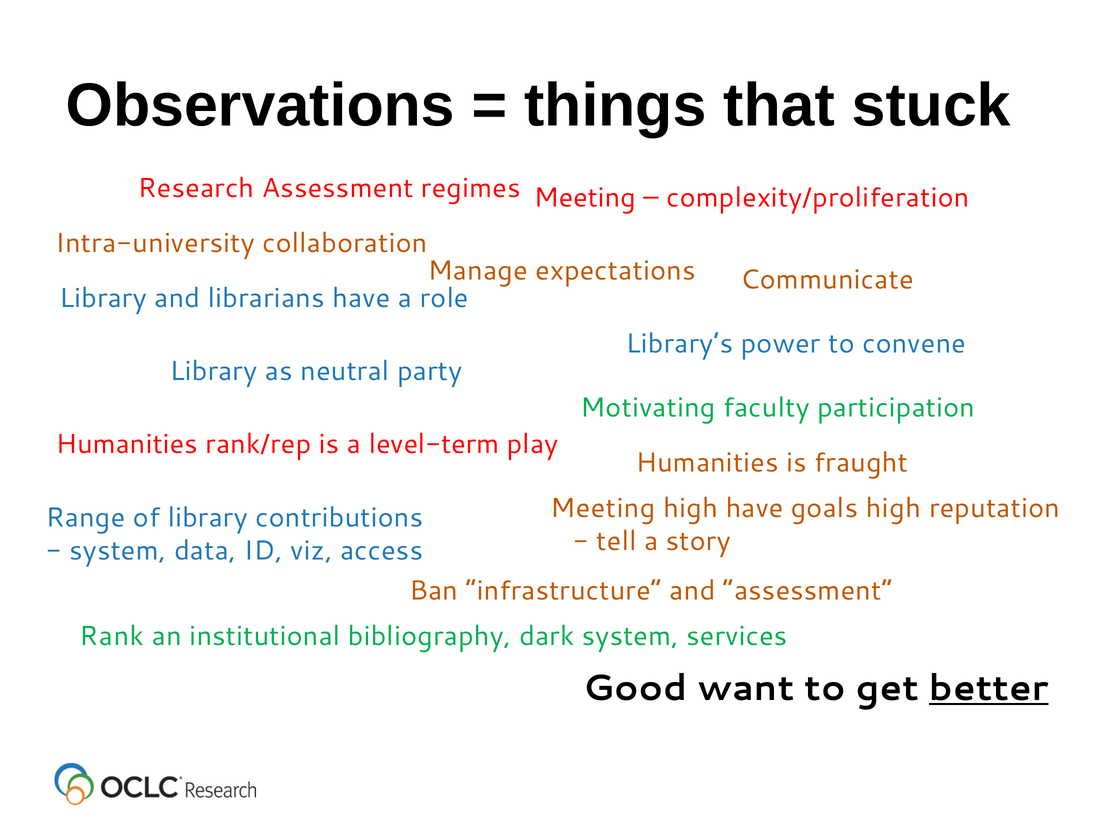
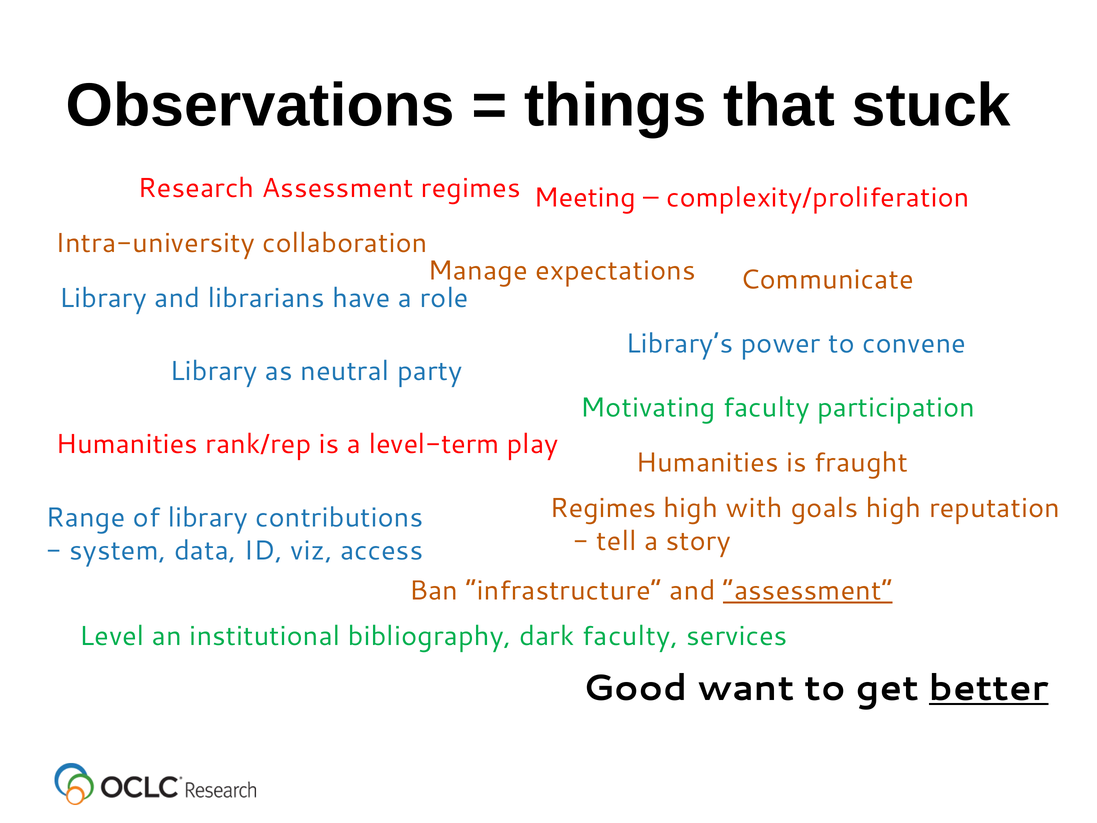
Meeting at (603, 508): Meeting -> Regimes
high have: have -> with
assessment at (808, 590) underline: none -> present
Rank: Rank -> Level
dark system: system -> faculty
